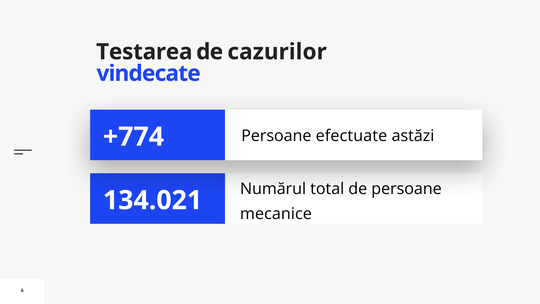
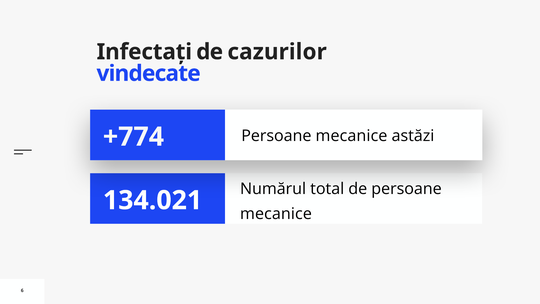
Testarea: Testarea -> Infectați
efectuate at (351, 136): efectuate -> mecanice
